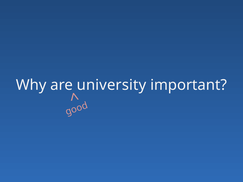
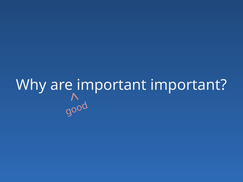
are university: university -> important
